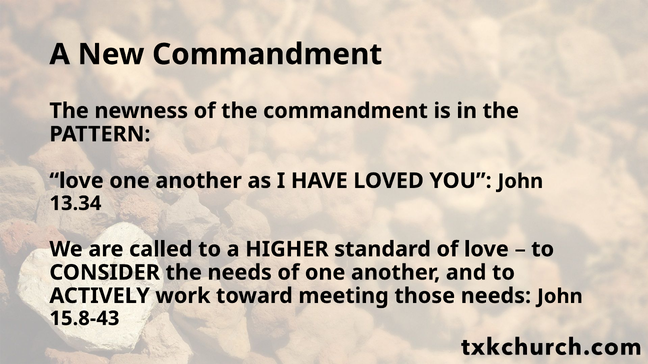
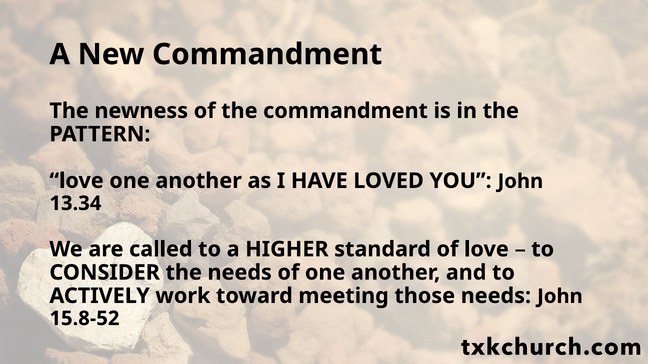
15.8-43: 15.8-43 -> 15.8-52
